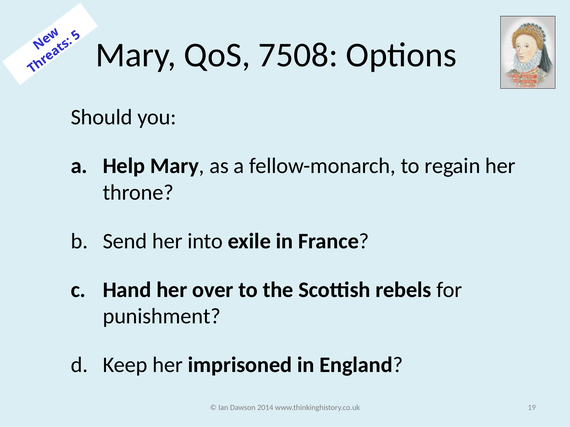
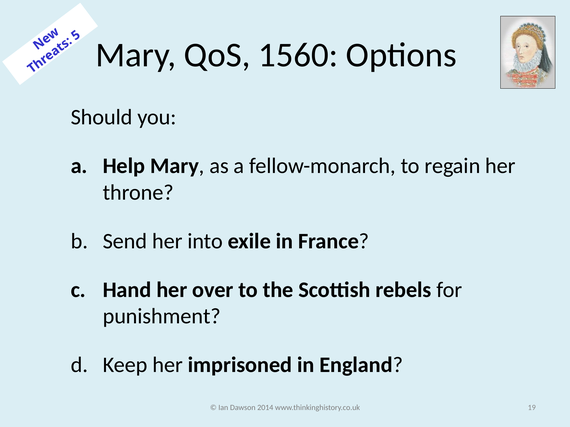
7508: 7508 -> 1560
